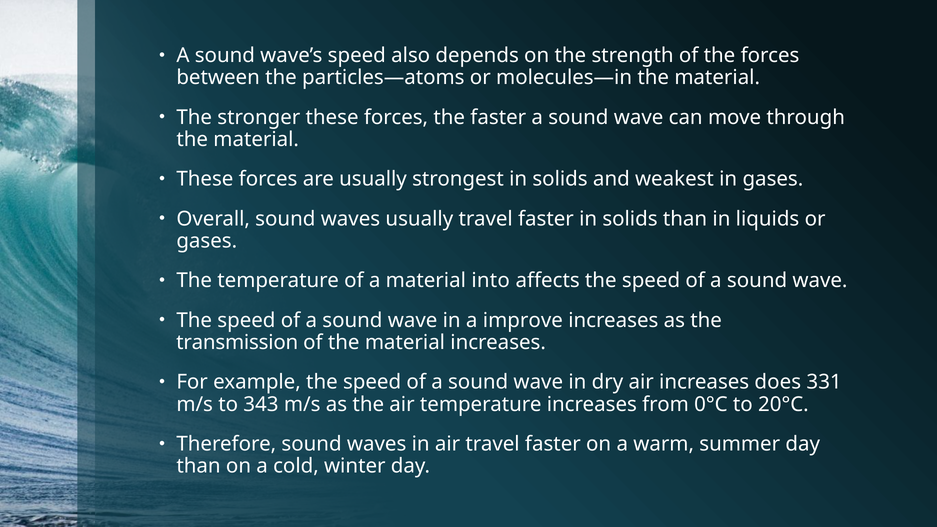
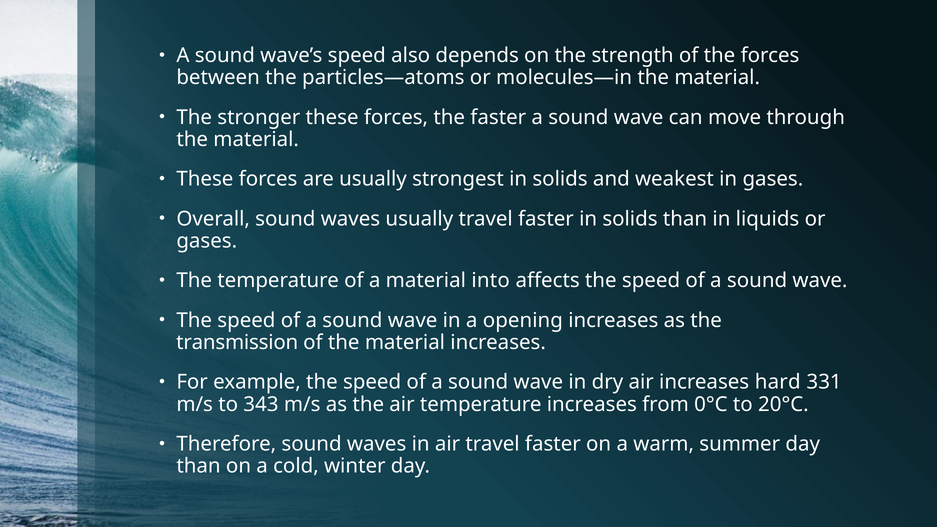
improve: improve -> opening
does: does -> hard
